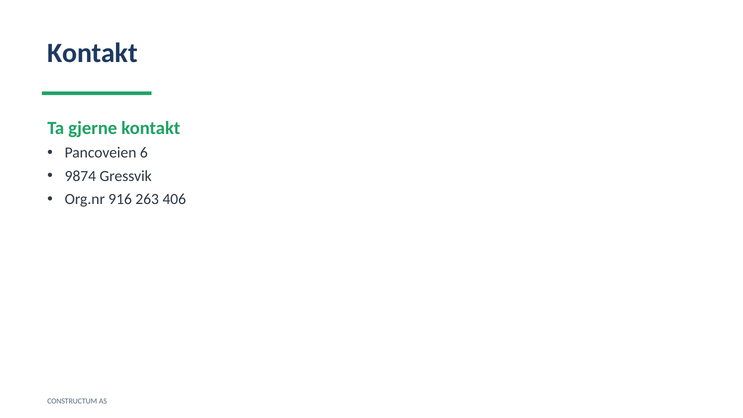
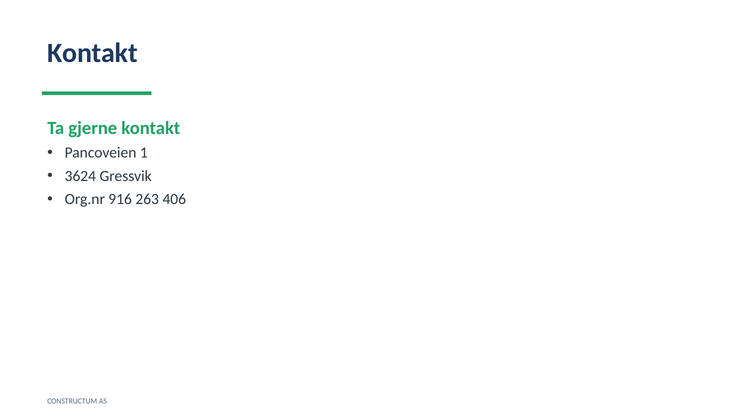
6: 6 -> 1
9874: 9874 -> 3624
